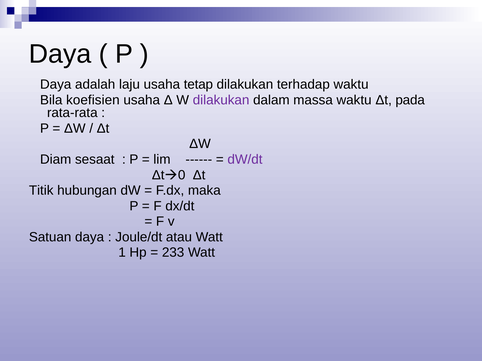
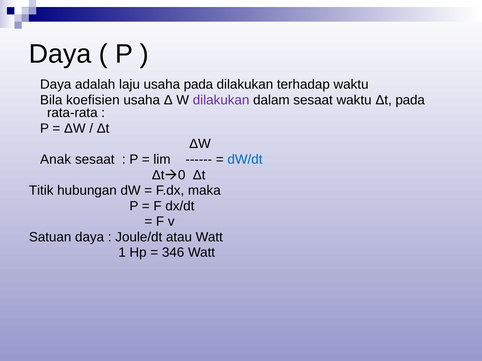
usaha tetap: tetap -> pada
dalam massa: massa -> sesaat
Diam: Diam -> Anak
dW/dt colour: purple -> blue
233: 233 -> 346
